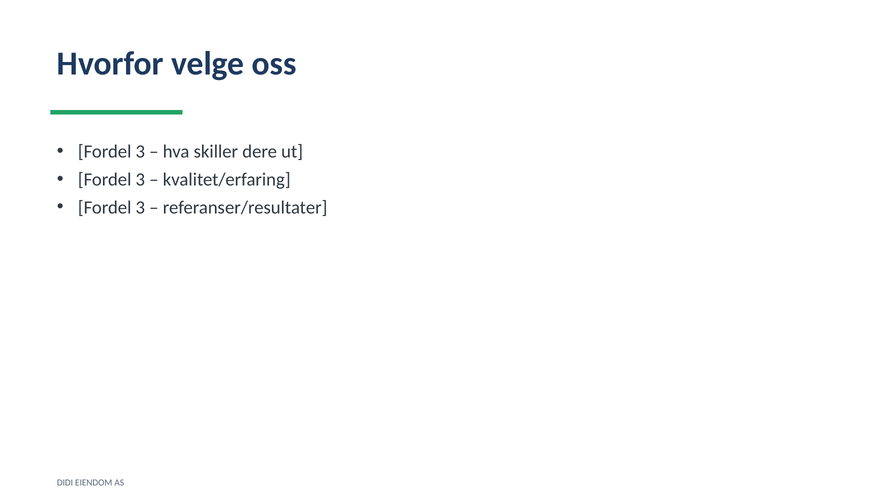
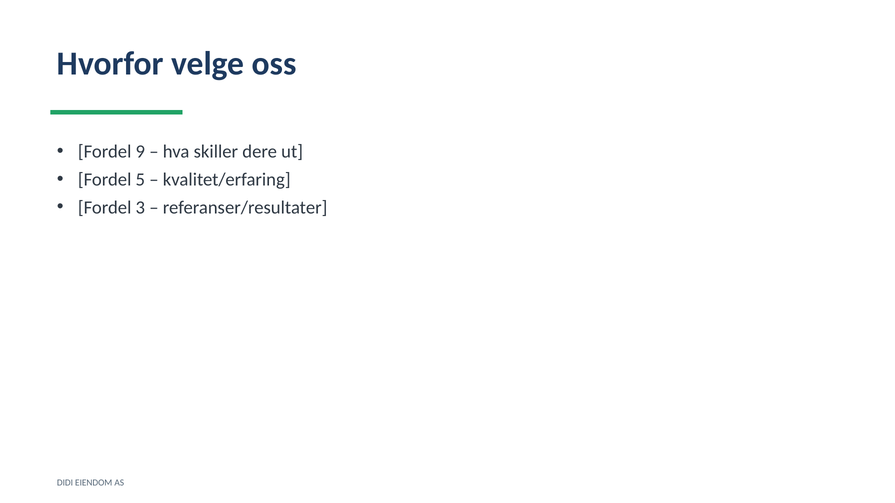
3 at (140, 152): 3 -> 9
3 at (140, 180): 3 -> 5
